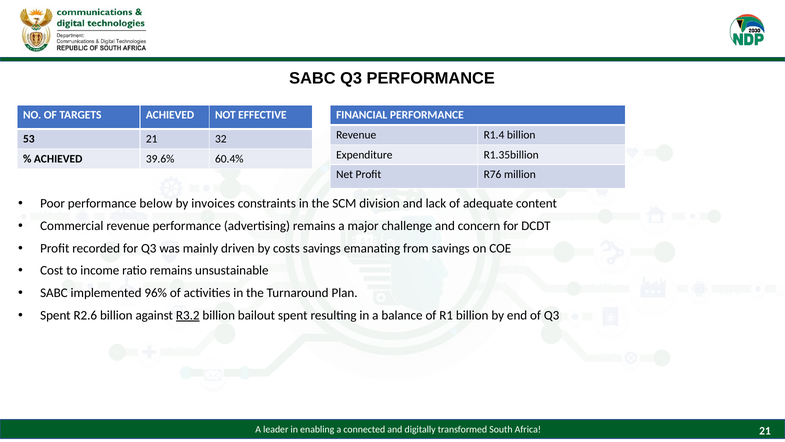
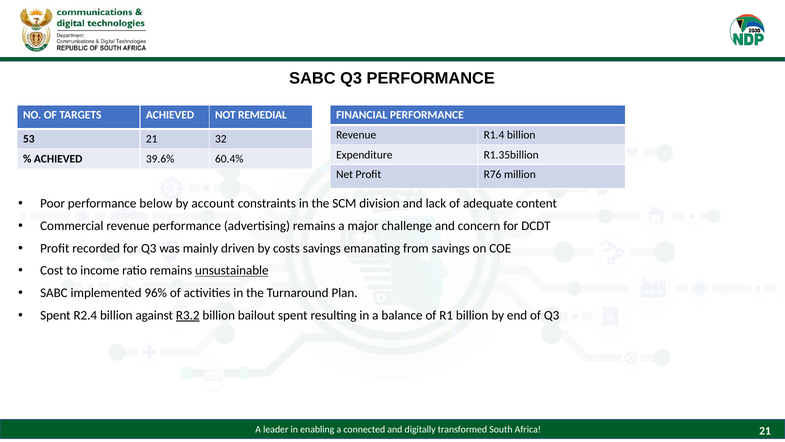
EFFECTIVE: EFFECTIVE -> REMEDIAL
invoices: invoices -> account
unsustainable underline: none -> present
R2.6: R2.6 -> R2.4
